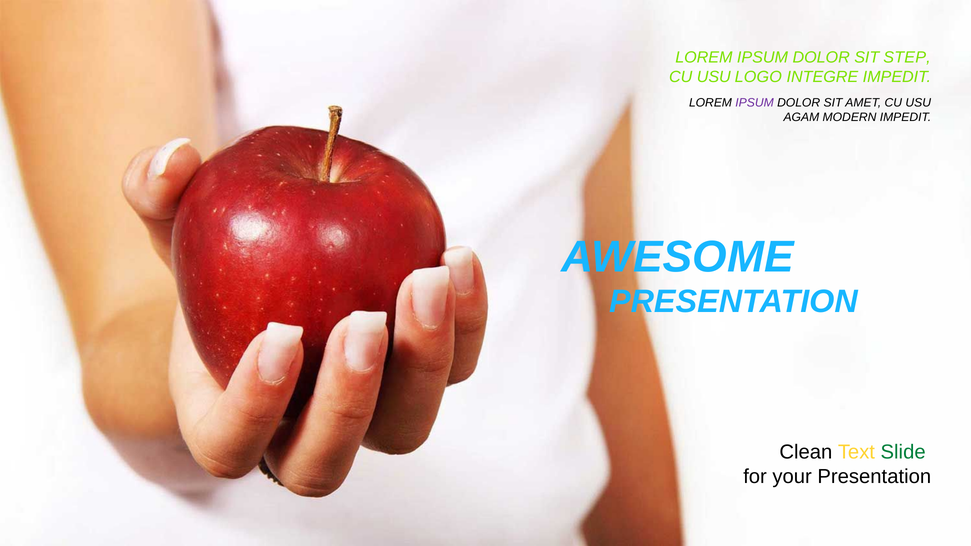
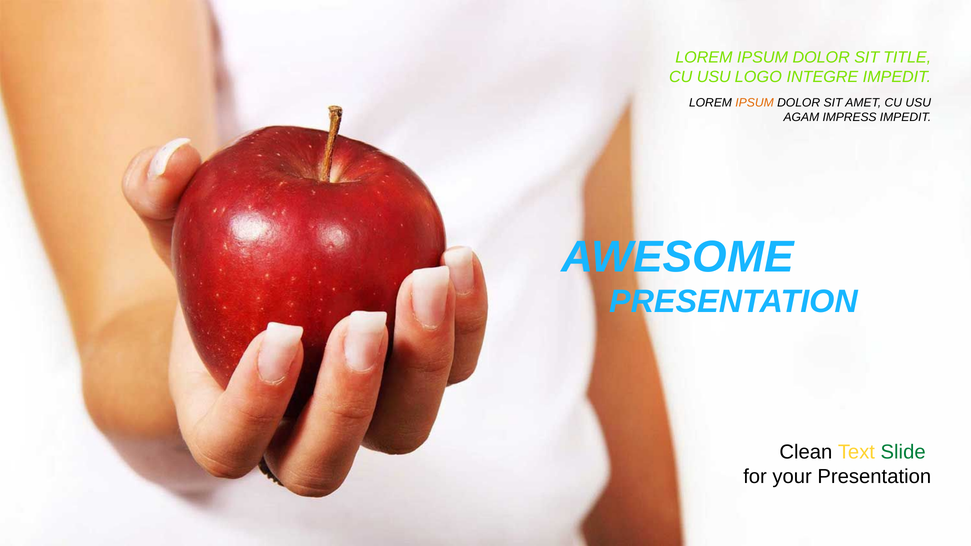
STEP: STEP -> TITLE
IPSUM at (755, 103) colour: purple -> orange
MODERN: MODERN -> IMPRESS
